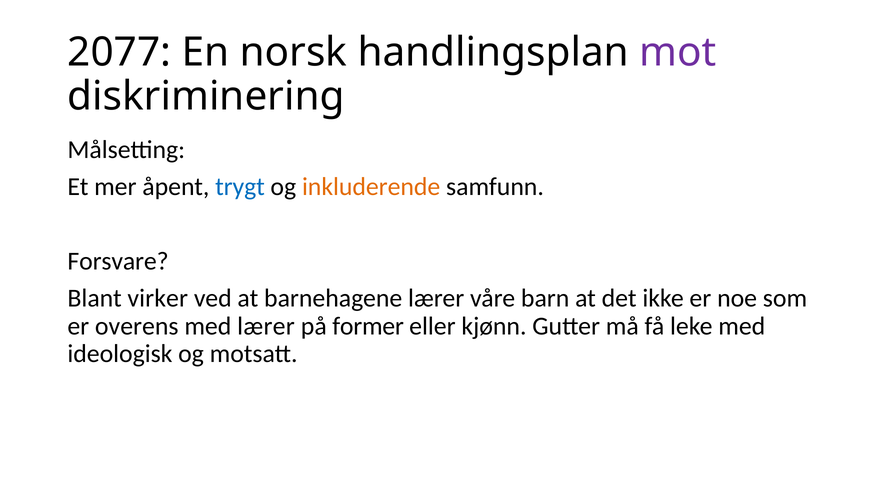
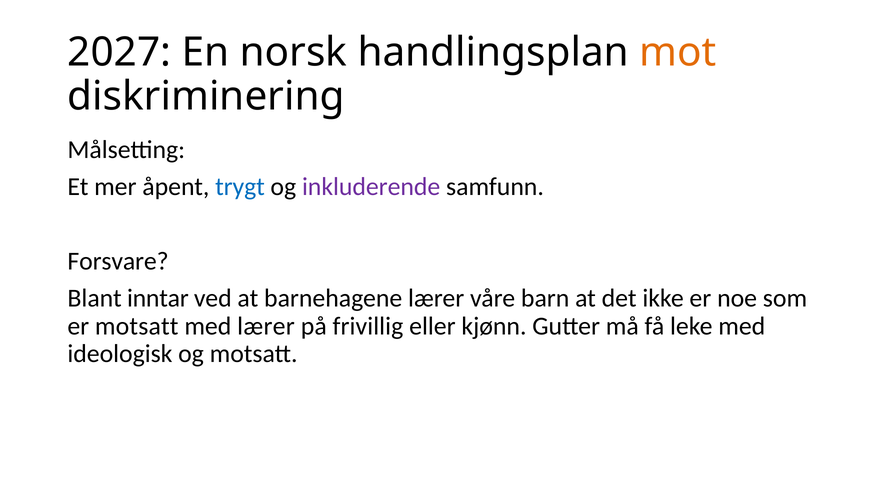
2077: 2077 -> 2027
mot colour: purple -> orange
inkluderende colour: orange -> purple
virker: virker -> inntar
er overens: overens -> motsatt
former: former -> frivillig
